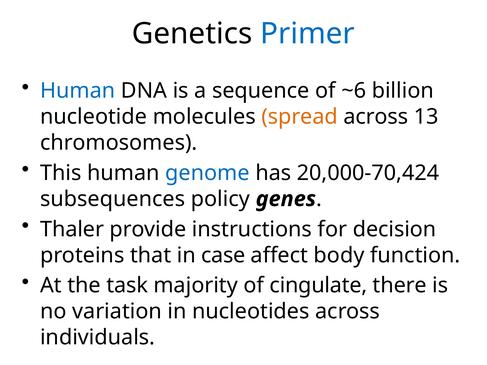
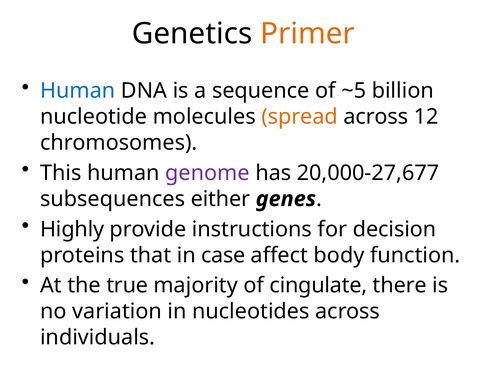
Primer colour: blue -> orange
~6: ~6 -> ~5
13: 13 -> 12
genome colour: blue -> purple
20,000-70,424: 20,000-70,424 -> 20,000-27,677
policy: policy -> either
Thaler: Thaler -> Highly
task: task -> true
